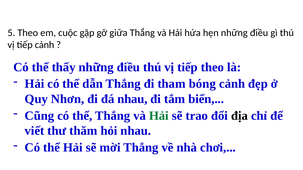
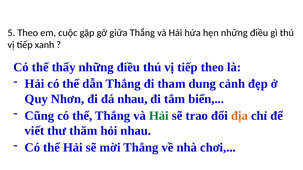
tiếp cảnh: cảnh -> xanh
bóng: bóng -> dung
địa colour: black -> orange
